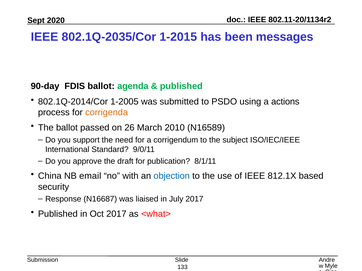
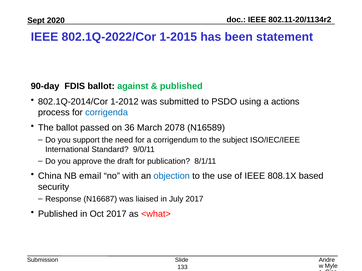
802.1Q-2035/Cor: 802.1Q-2035/Cor -> 802.1Q-2022/Cor
messages: messages -> statement
agenda: agenda -> against
1-2005: 1-2005 -> 1-2012
corrigenda colour: orange -> blue
26: 26 -> 36
2010: 2010 -> 2078
812.1X: 812.1X -> 808.1X
